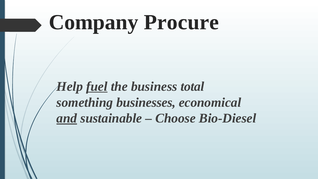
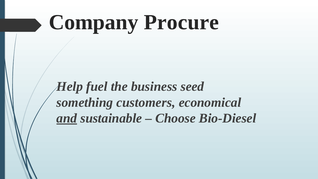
fuel underline: present -> none
total: total -> seed
businesses: businesses -> customers
